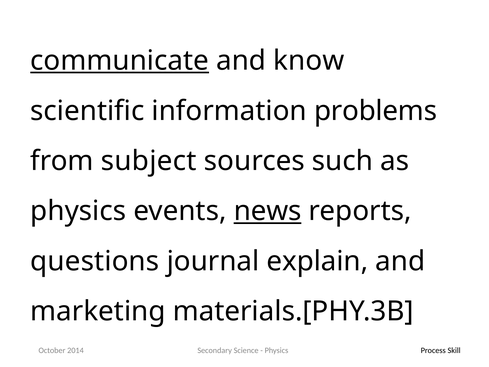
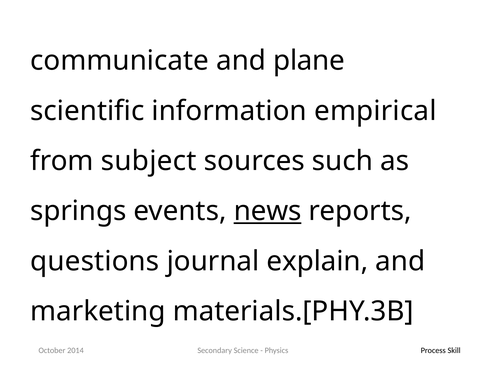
communicate underline: present -> none
know: know -> plane
problems: problems -> empirical
physics at (78, 211): physics -> springs
